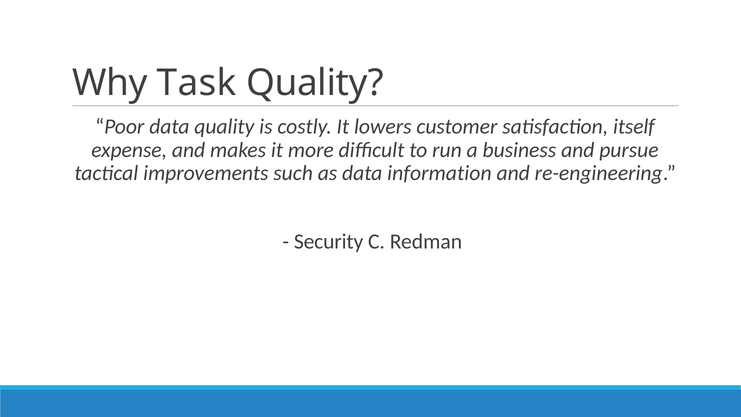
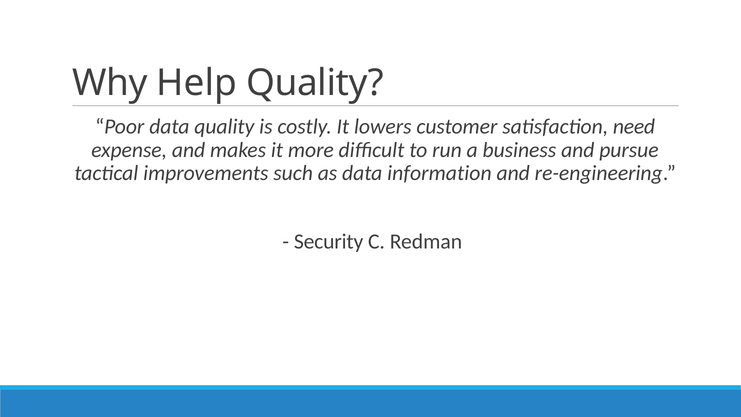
Task: Task -> Help
itself: itself -> need
